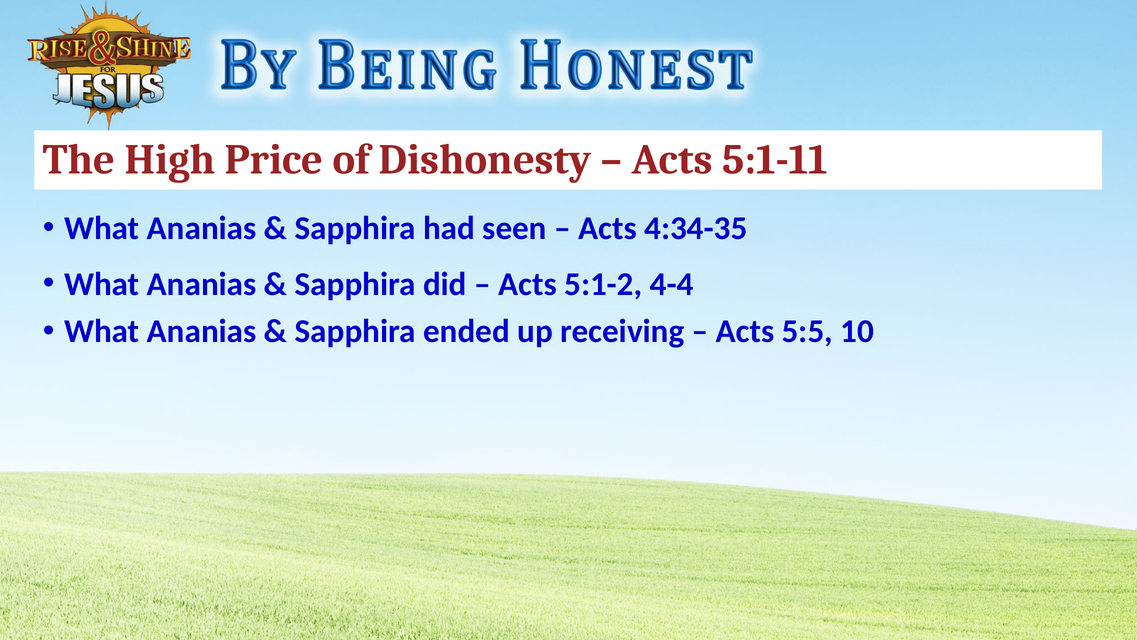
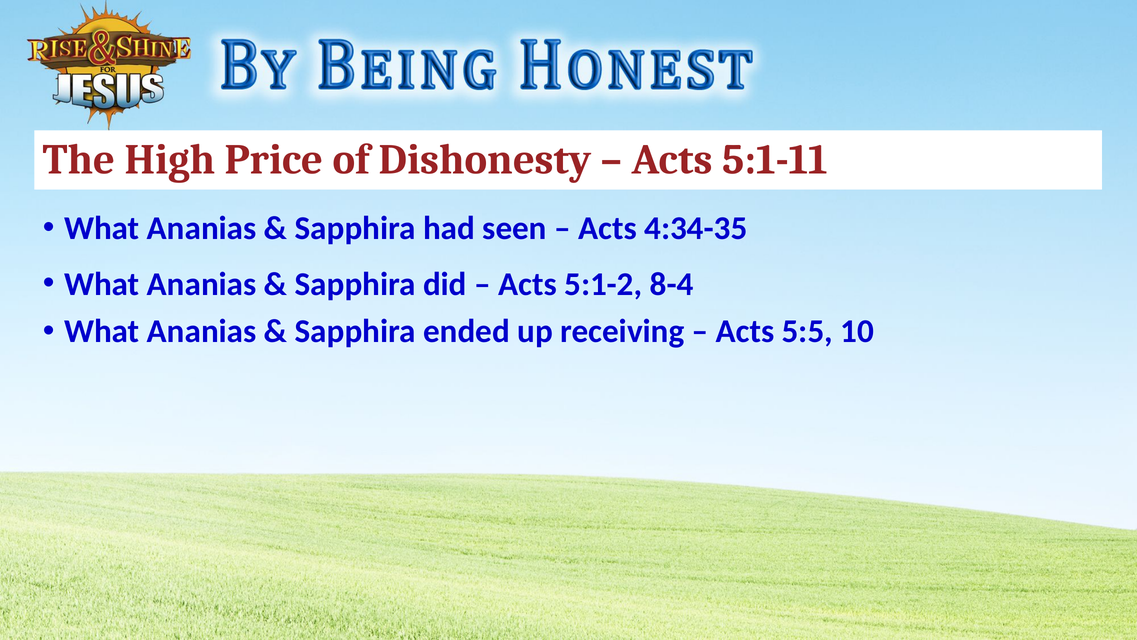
4-4: 4-4 -> 8-4
